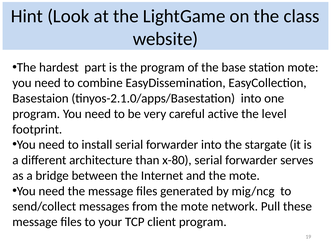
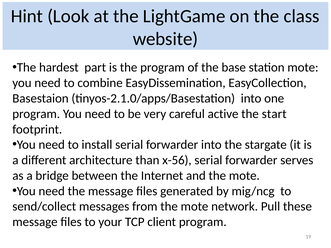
level: level -> start
x-80: x-80 -> x-56
